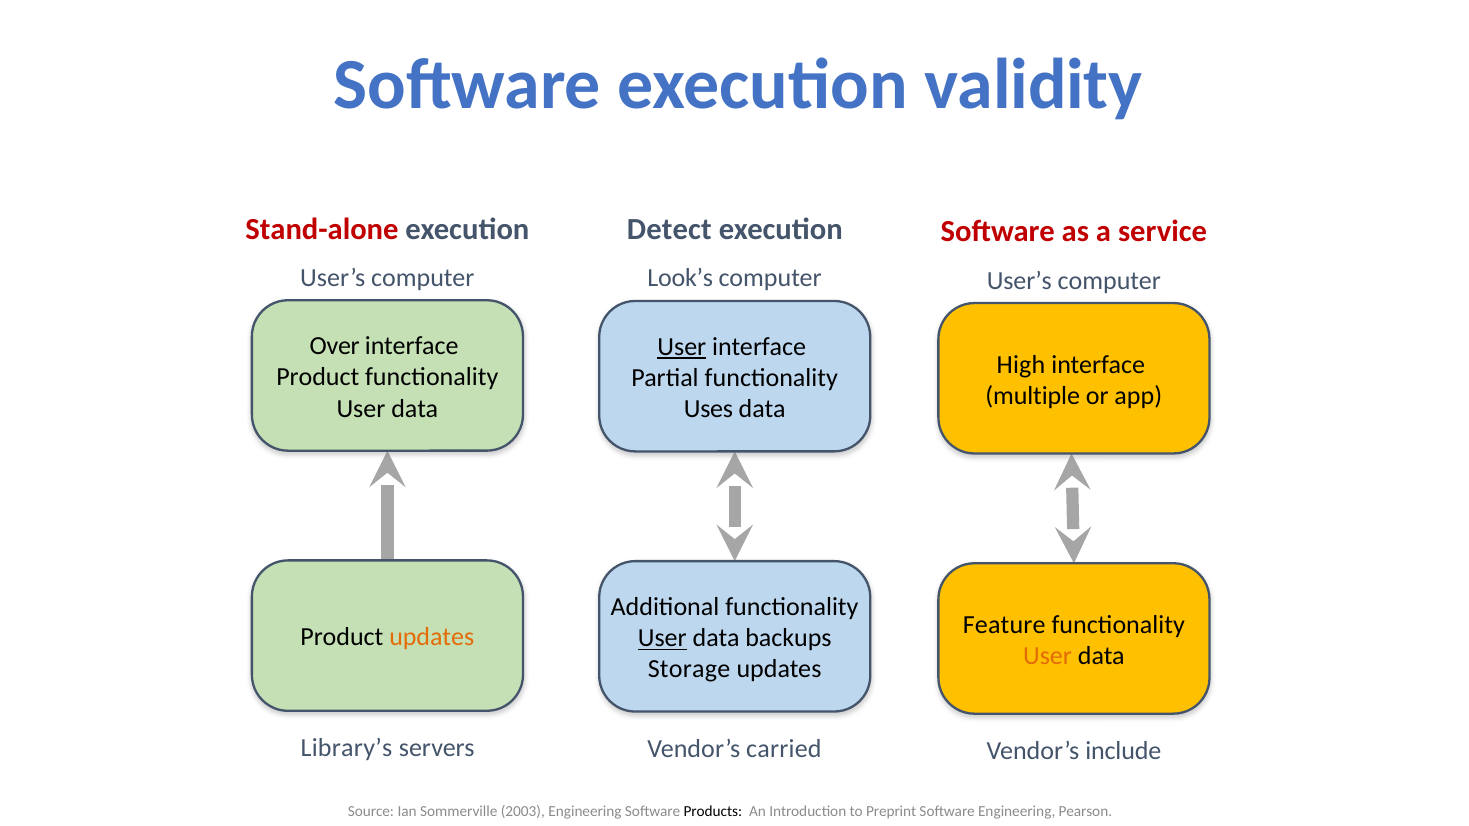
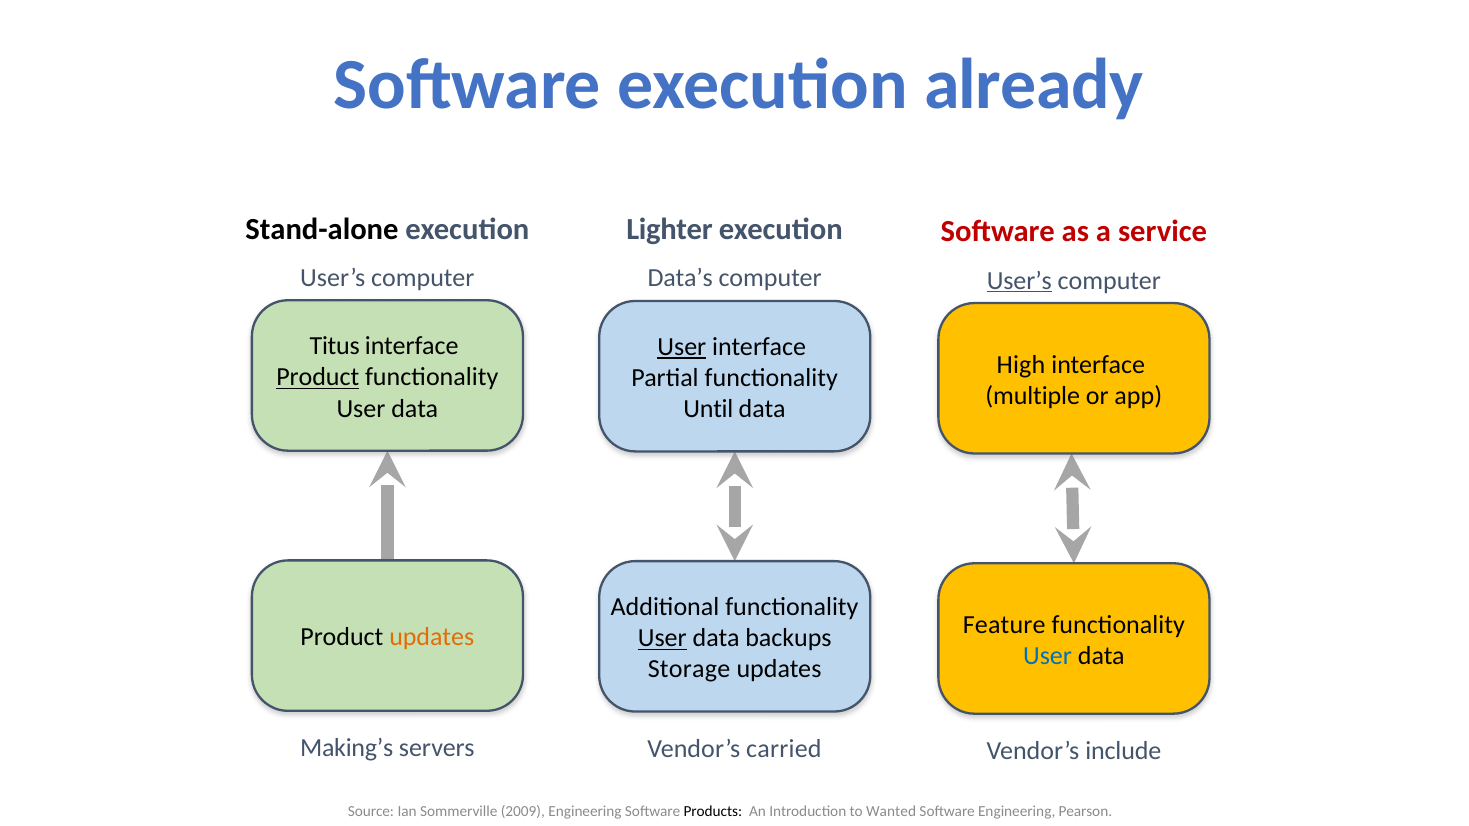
validity: validity -> already
Stand-alone colour: red -> black
Detect: Detect -> Lighter
Look’s: Look’s -> Data’s
User’s at (1019, 281) underline: none -> present
Over: Over -> Titus
Product at (318, 377) underline: none -> present
Uses: Uses -> Until
User at (1048, 656) colour: orange -> blue
Library’s: Library’s -> Making’s
2003: 2003 -> 2009
Preprint: Preprint -> Wanted
